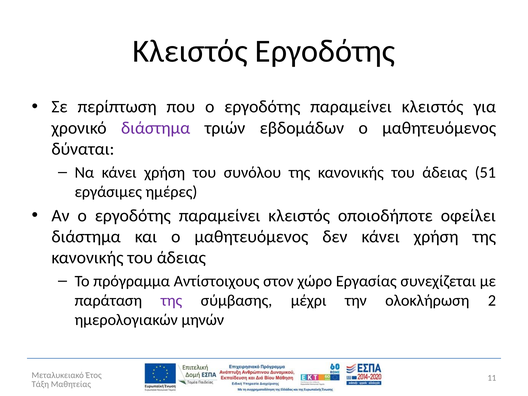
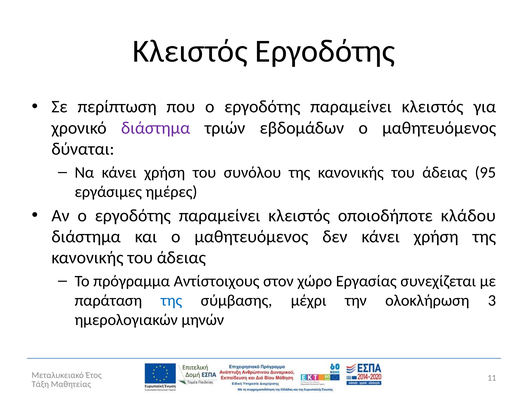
51: 51 -> 95
οφείλει: οφείλει -> κλάδου
της at (171, 301) colour: purple -> blue
2: 2 -> 3
